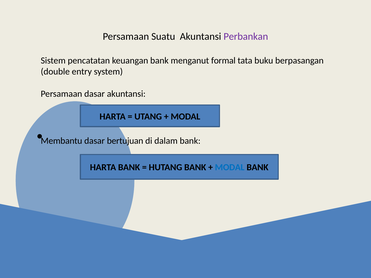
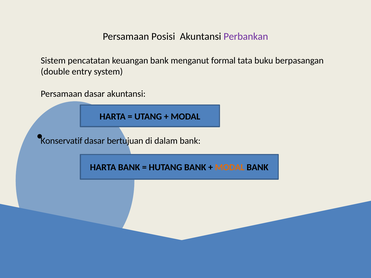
Suatu: Suatu -> Posisi
Membantu: Membantu -> Konservatif
MODAL at (230, 168) colour: blue -> orange
